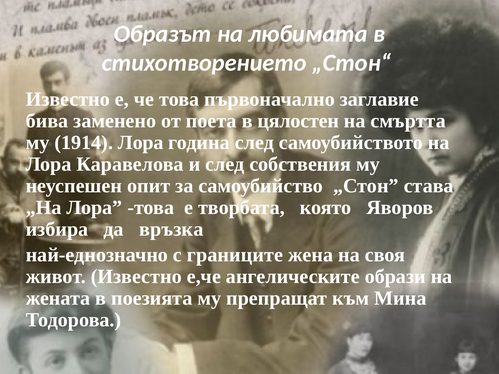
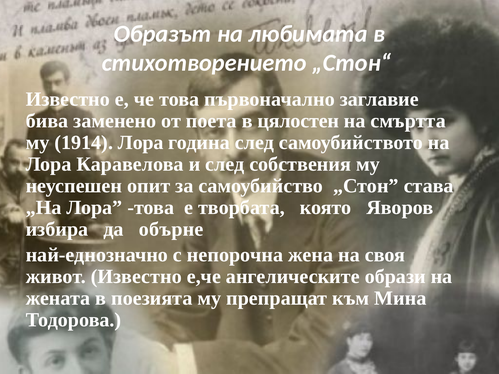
връзка: връзка -> обърне
границите: границите -> непорочна
